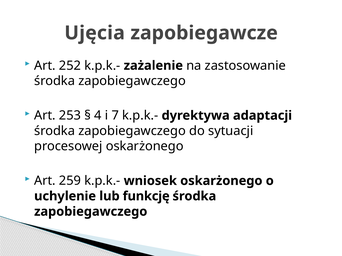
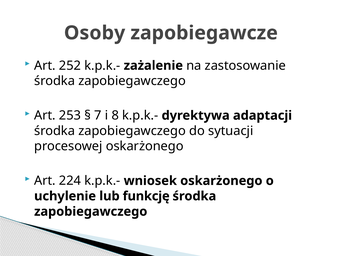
Ujęcia: Ujęcia -> Osoby
4: 4 -> 7
7: 7 -> 8
259: 259 -> 224
